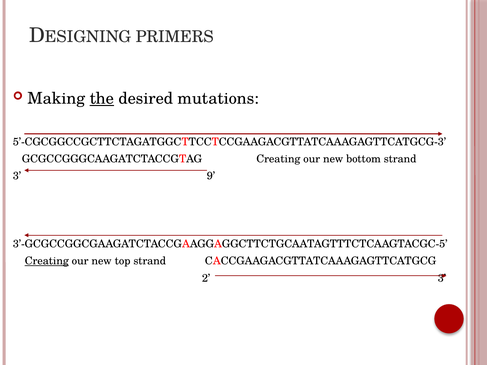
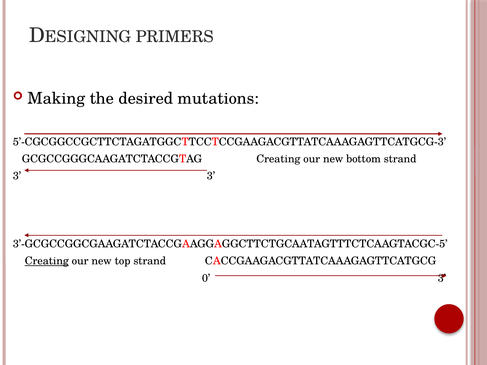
the underline: present -> none
3 9: 9 -> 3
2: 2 -> 0
